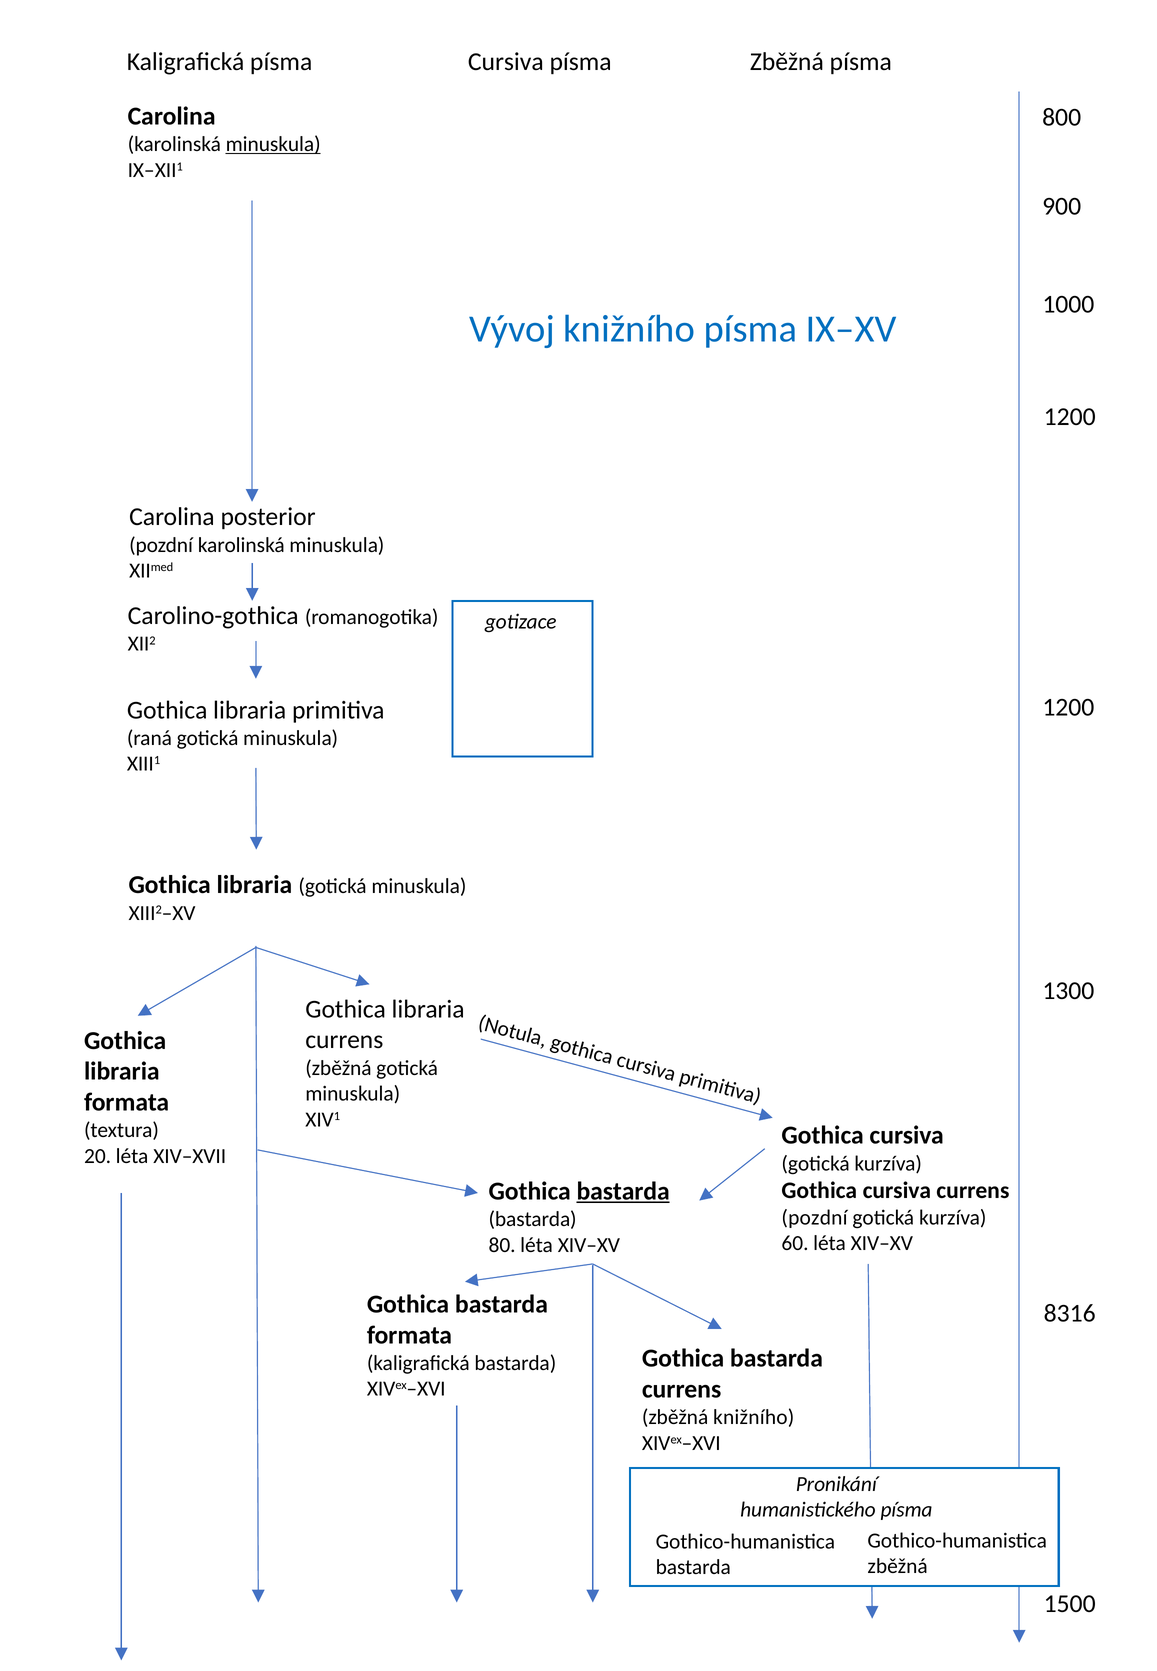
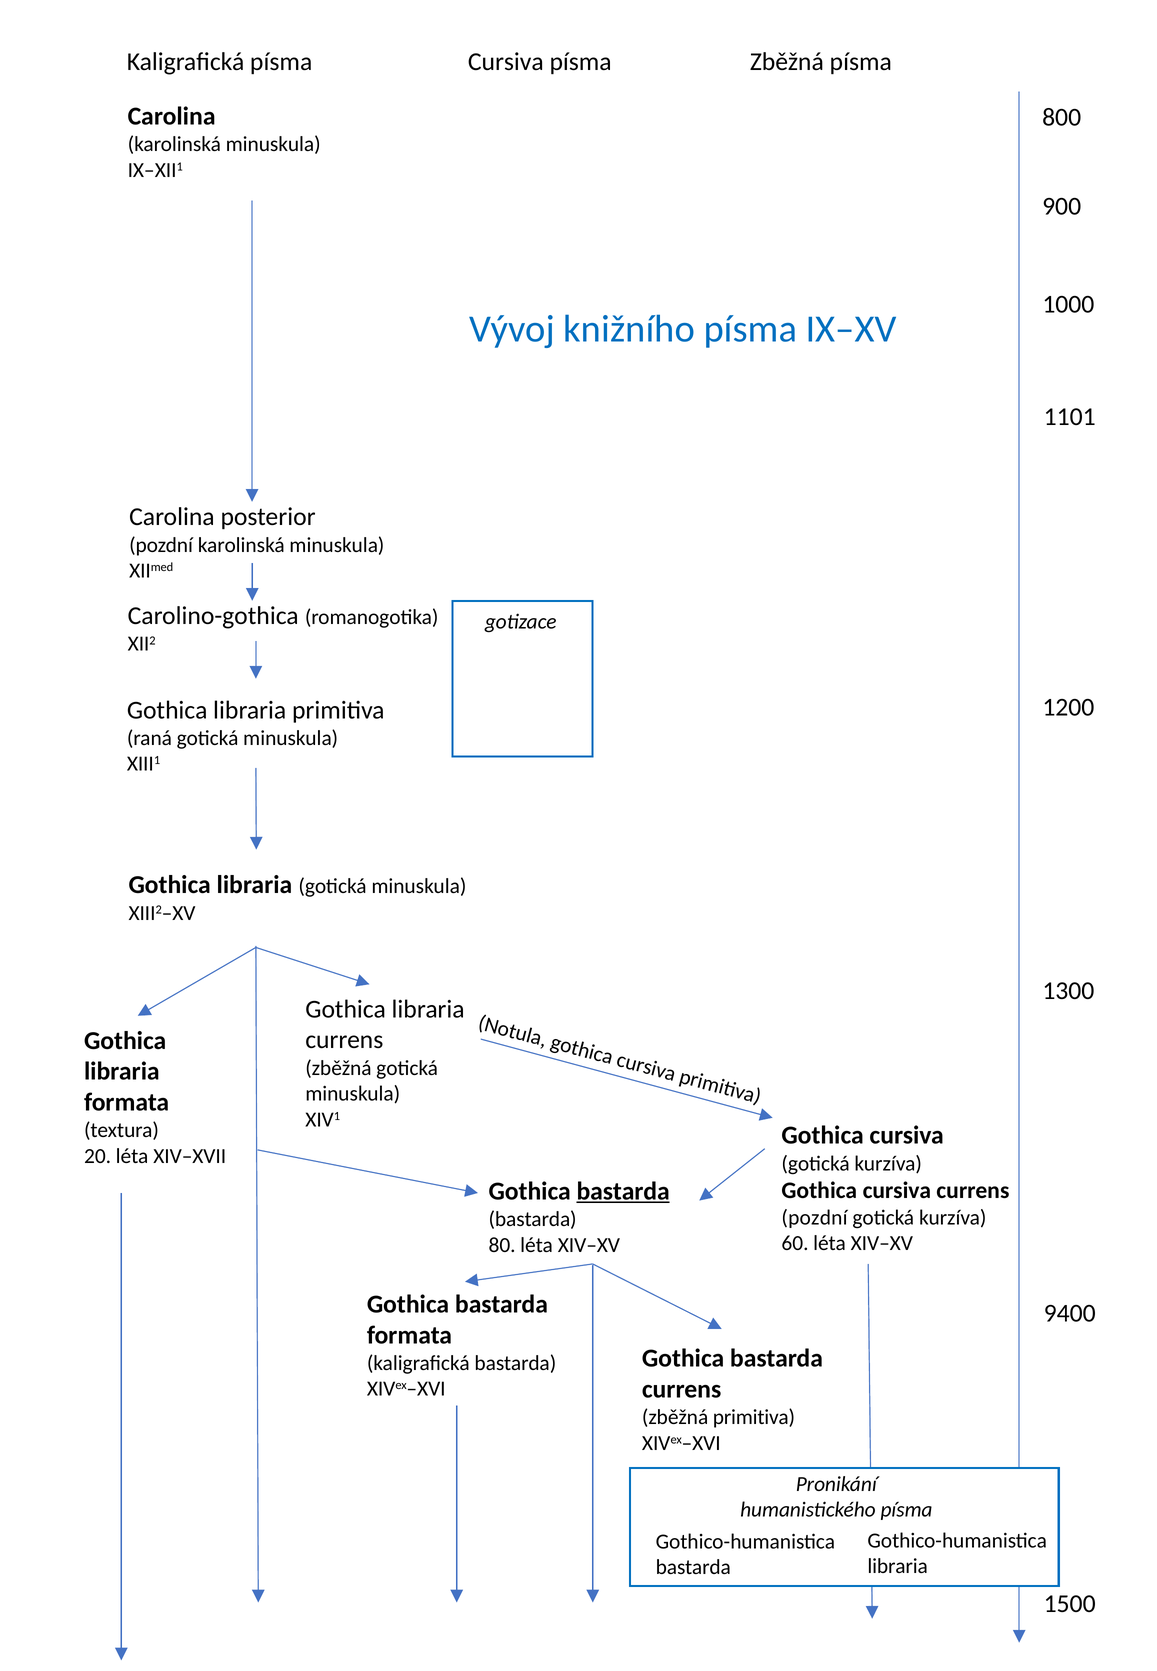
minuskula at (273, 144) underline: present -> none
1200 at (1070, 417): 1200 -> 1101
8316: 8316 -> 9400
zběžná knižního: knižního -> primitiva
zběžná at (898, 1567): zběžná -> libraria
